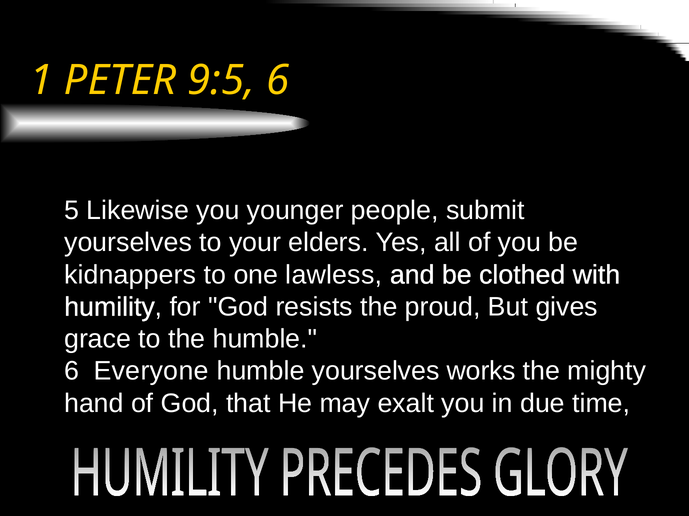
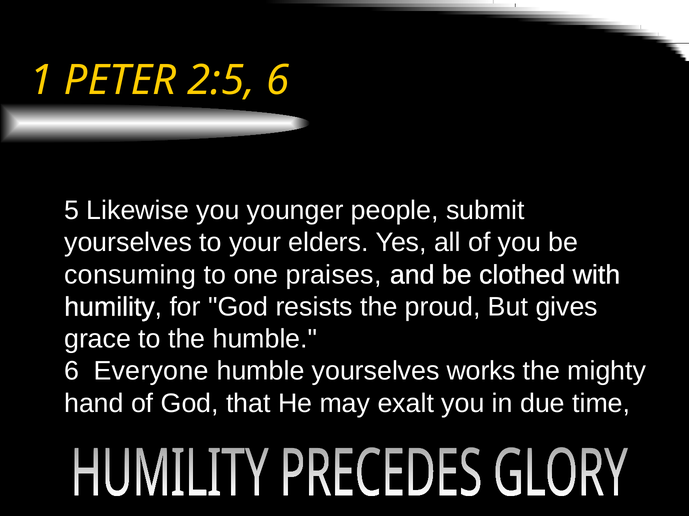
9:5: 9:5 -> 2:5
kidnappers: kidnappers -> consuming
lawless: lawless -> praises
